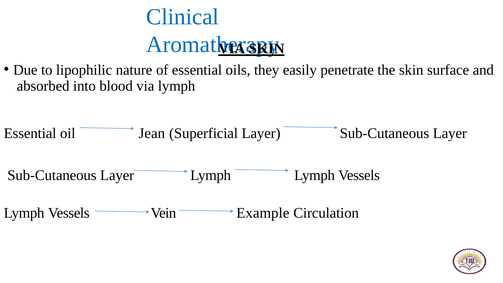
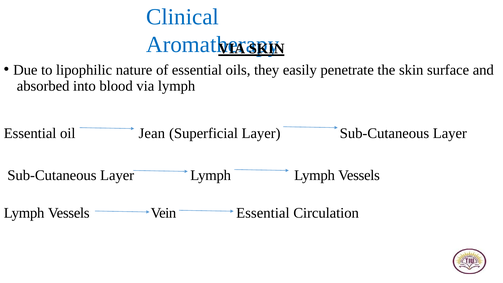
Vein Example: Example -> Essential
